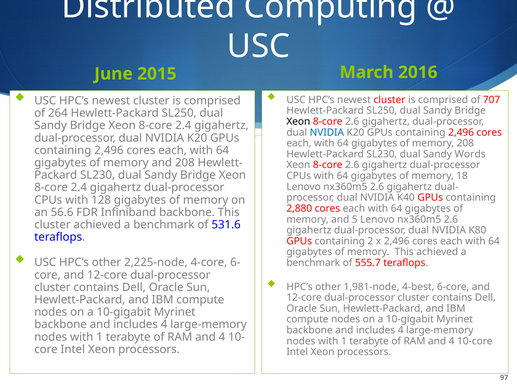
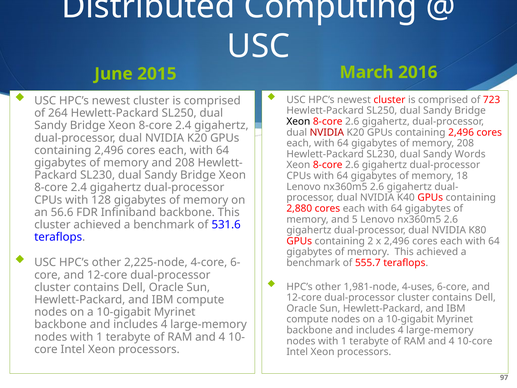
707: 707 -> 723
NVIDIA at (327, 132) colour: blue -> red
4-best: 4-best -> 4-uses
